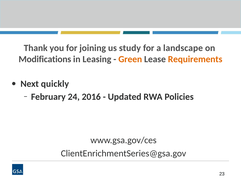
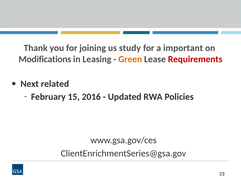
landscape: landscape -> important
Requirements colour: orange -> red
quickly: quickly -> related
24: 24 -> 15
